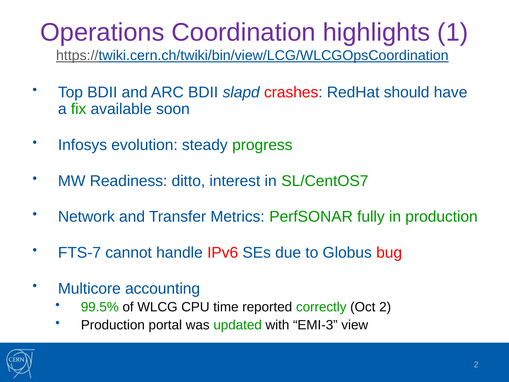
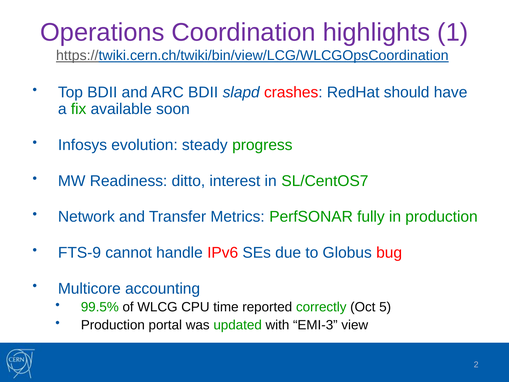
FTS-7: FTS-7 -> FTS-9
Oct 2: 2 -> 5
